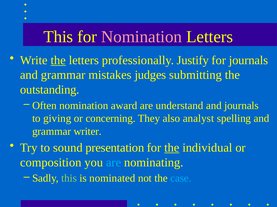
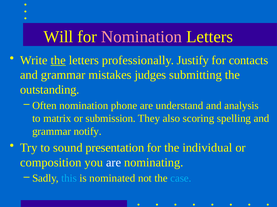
This at (58, 37): This -> Will
for journals: journals -> contacts
award: award -> phone
and journals: journals -> analysis
giving: giving -> matrix
concerning: concerning -> submission
analyst: analyst -> scoring
writer: writer -> notify
the at (172, 148) underline: present -> none
are at (114, 163) colour: light blue -> white
this at (69, 179) colour: light green -> light blue
